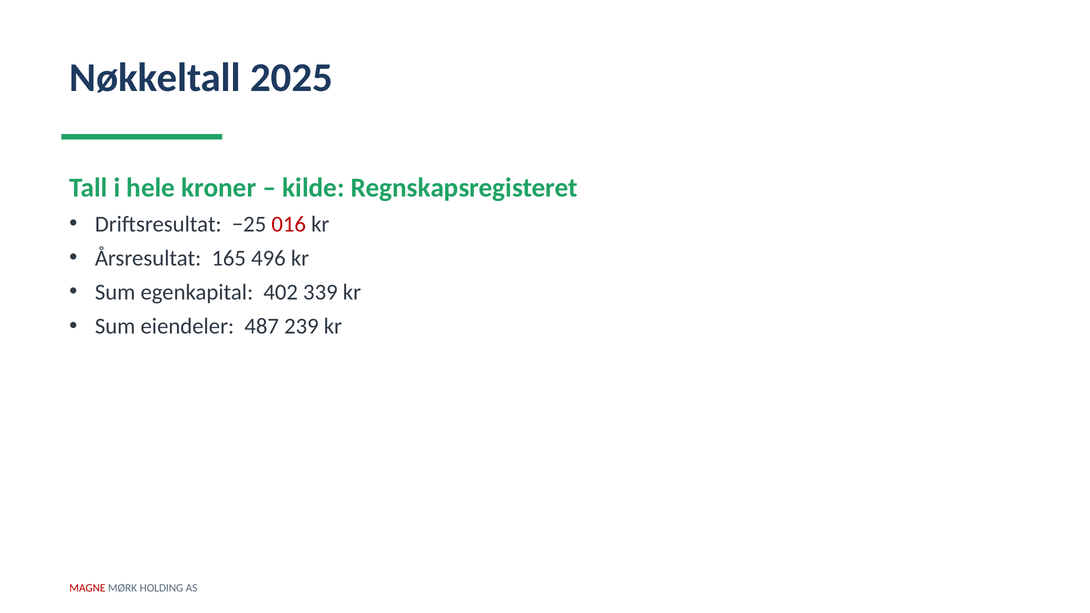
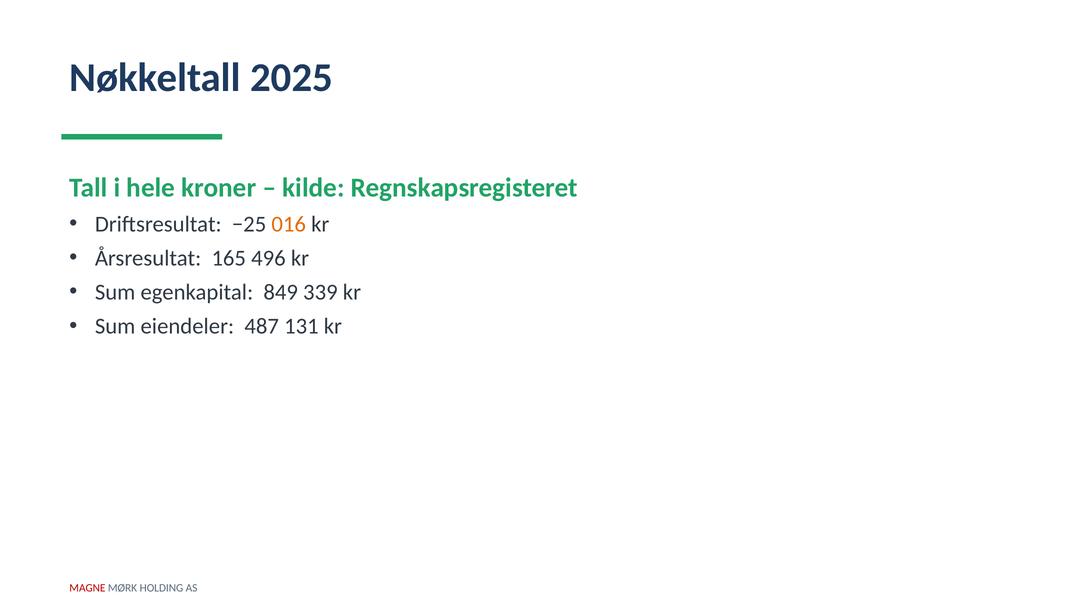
016 colour: red -> orange
402: 402 -> 849
239: 239 -> 131
